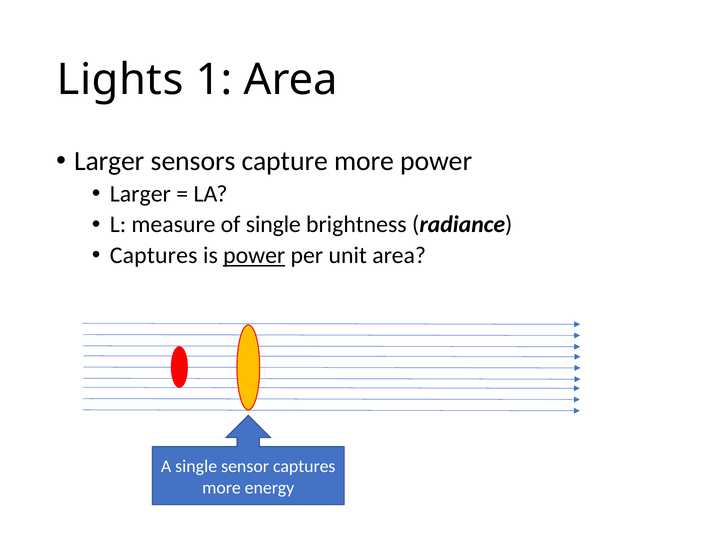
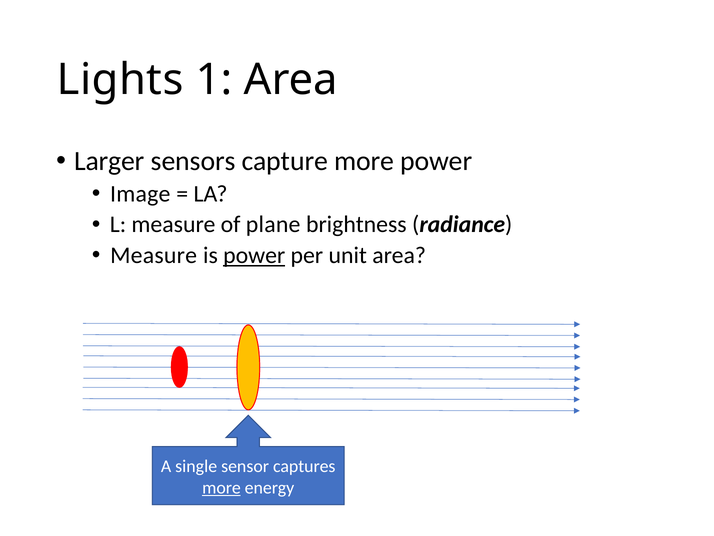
Larger at (140, 194): Larger -> Image
of single: single -> plane
Captures at (154, 255): Captures -> Measure
more at (222, 487) underline: none -> present
